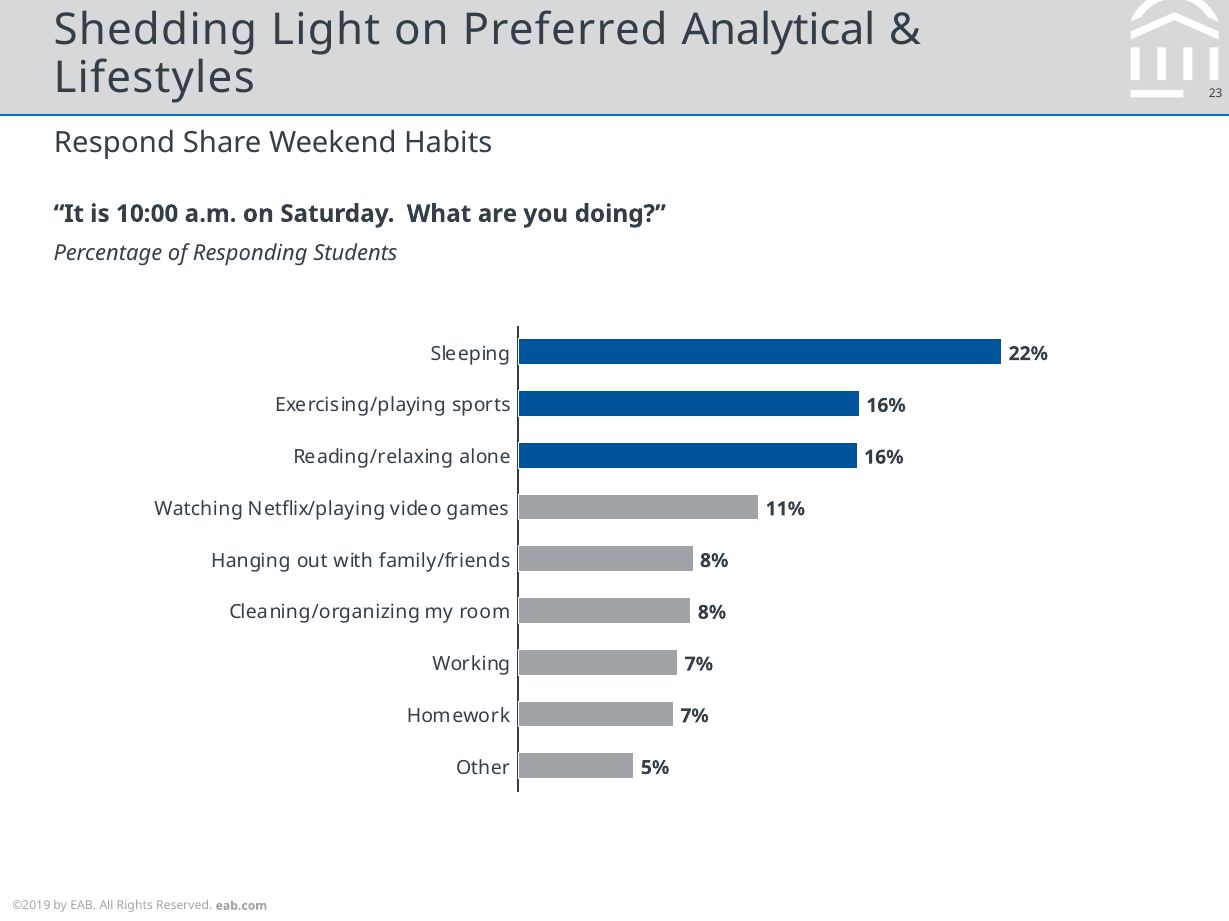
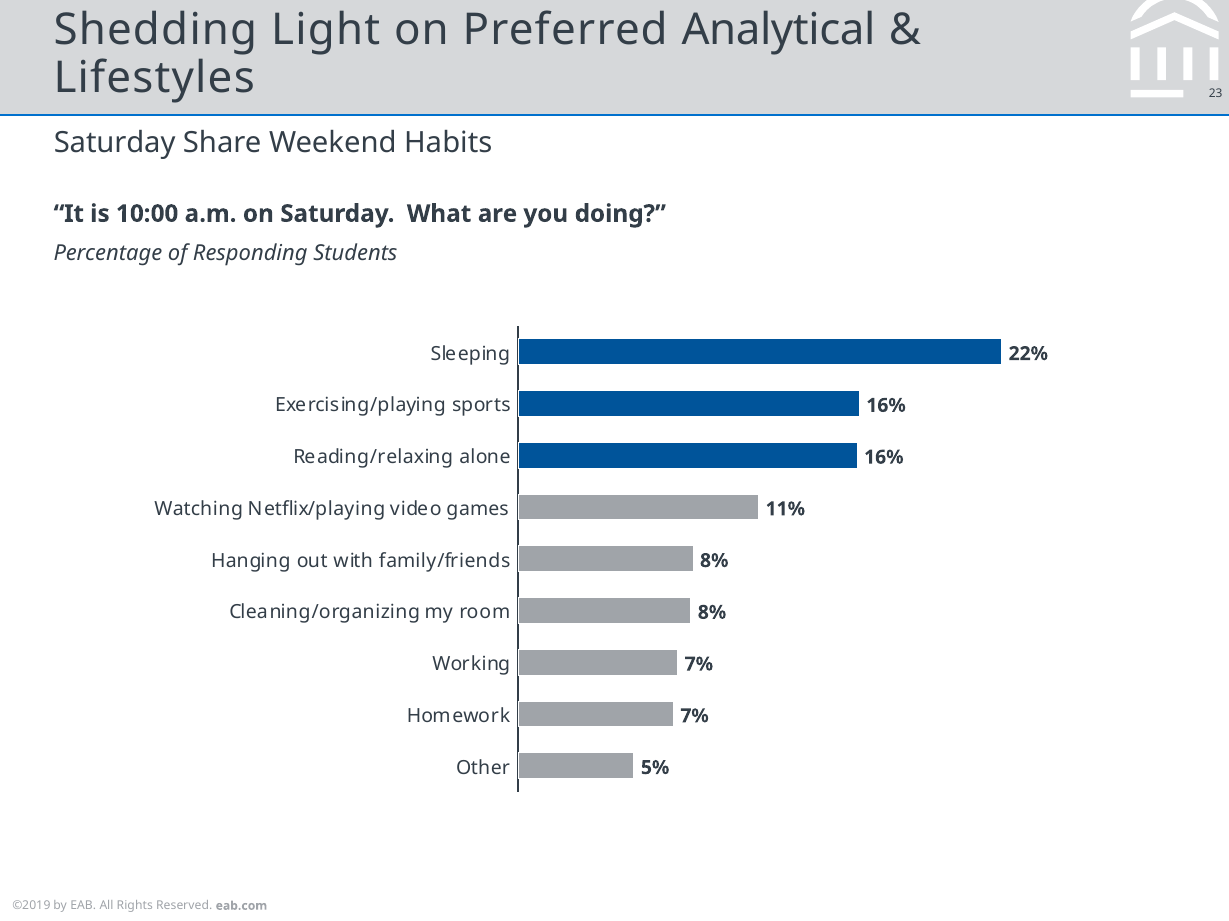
Respond at (114, 143): Respond -> Saturday
